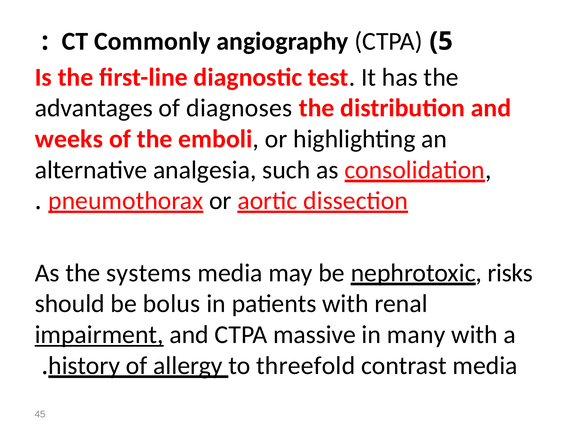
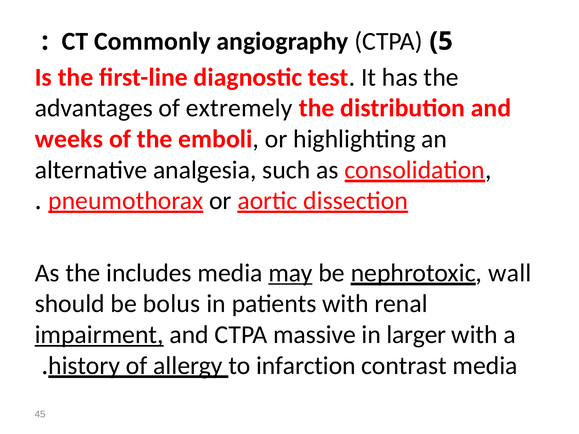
diagnoses: diagnoses -> extremely
systems: systems -> includes
may underline: none -> present
risks: risks -> wall
many: many -> larger
threefold: threefold -> infarction
